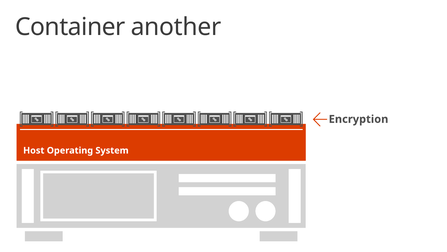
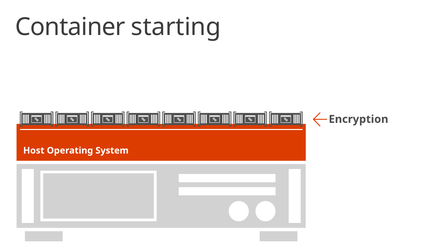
another: another -> starting
